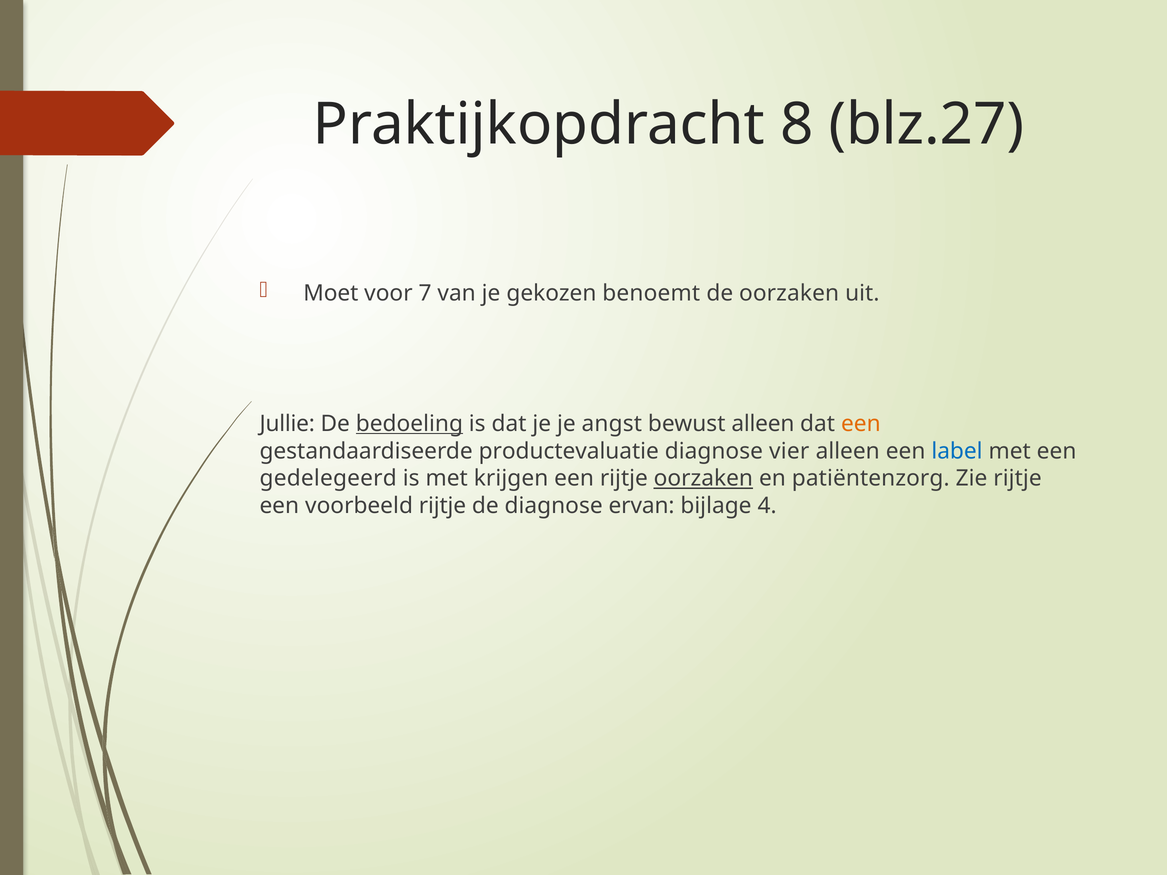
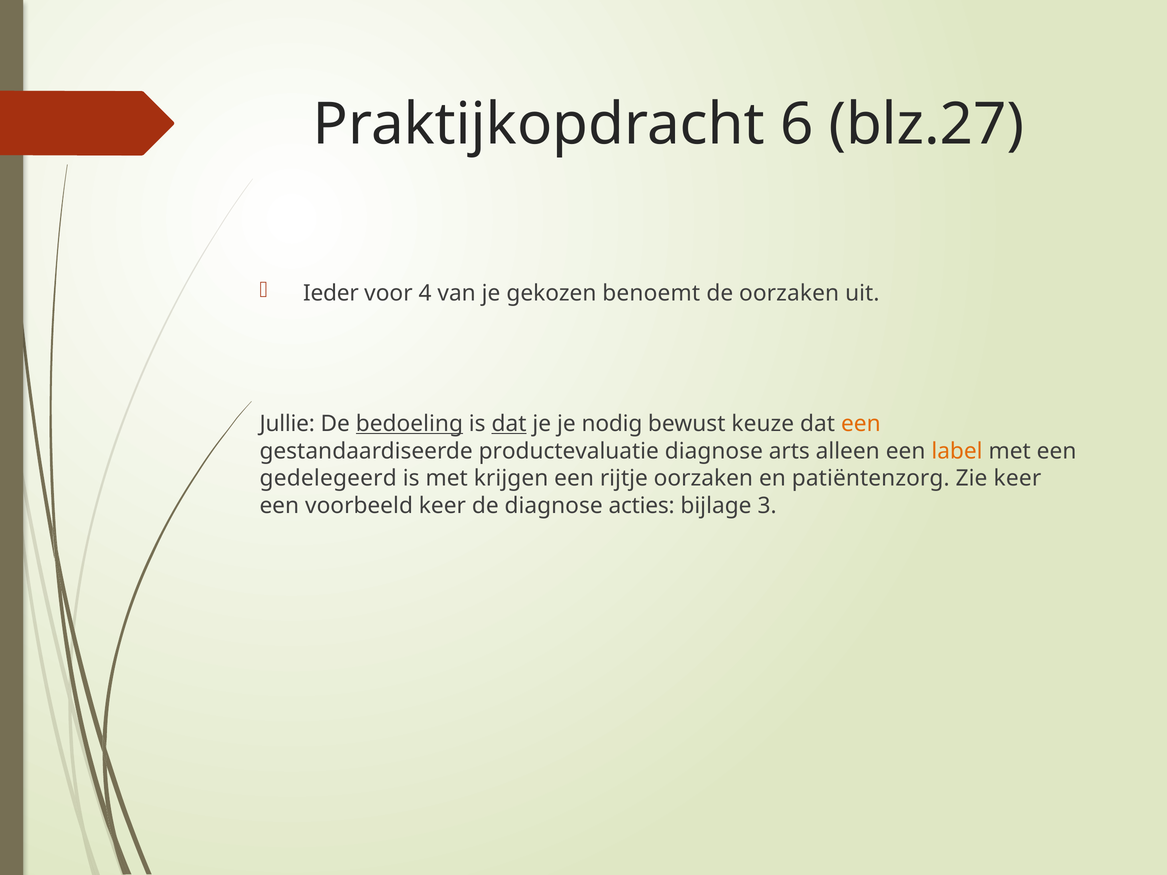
8: 8 -> 6
Moet: Moet -> Ieder
7: 7 -> 4
dat at (509, 424) underline: none -> present
angst: angst -> nodig
bewust alleen: alleen -> keuze
vier: vier -> arts
label colour: blue -> orange
oorzaken at (703, 479) underline: present -> none
Zie rijtje: rijtje -> keer
voorbeeld rijtje: rijtje -> keer
ervan: ervan -> acties
4: 4 -> 3
